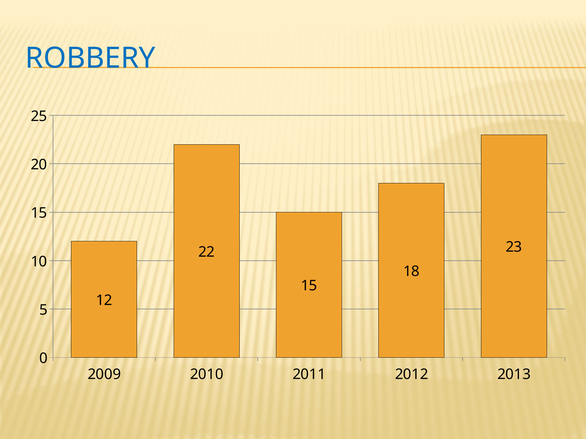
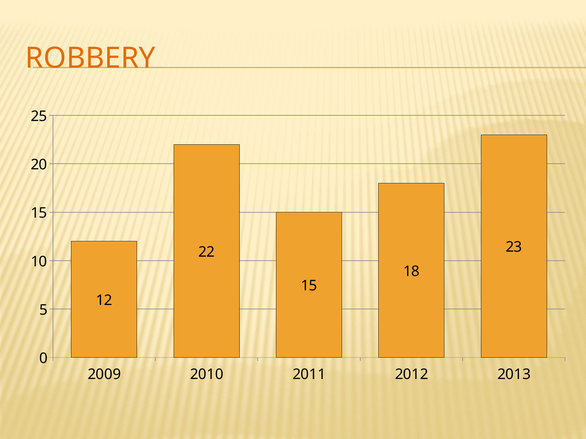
ROBBERY colour: blue -> orange
